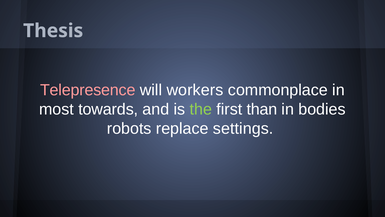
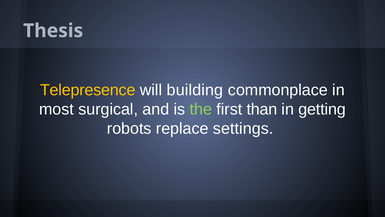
Telepresence colour: pink -> yellow
workers: workers -> building
towards: towards -> surgical
bodies: bodies -> getting
